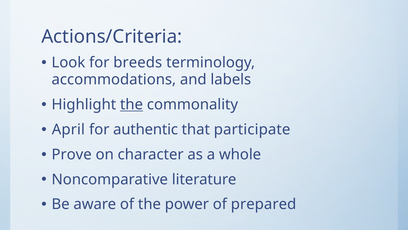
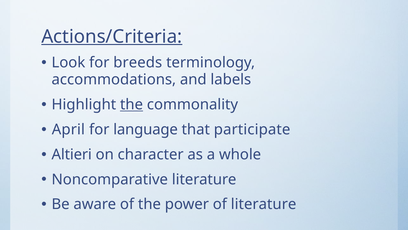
Actions/Criteria underline: none -> present
authentic: authentic -> language
Prove: Prove -> Altieri
of prepared: prepared -> literature
